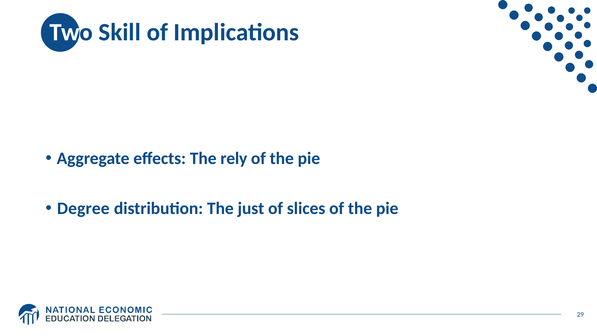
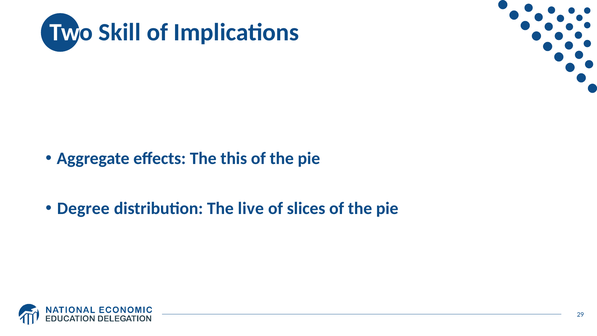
rely: rely -> this
just: just -> live
